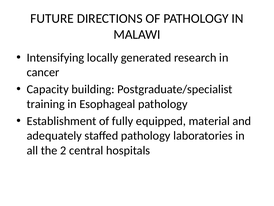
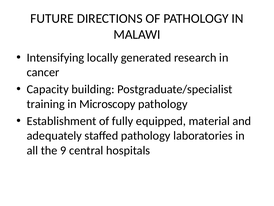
Esophageal: Esophageal -> Microscopy
2: 2 -> 9
